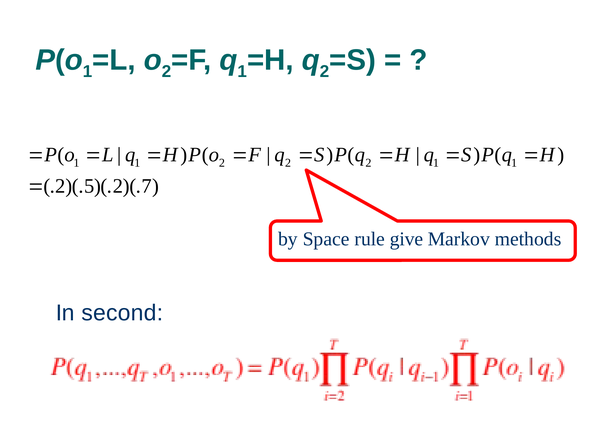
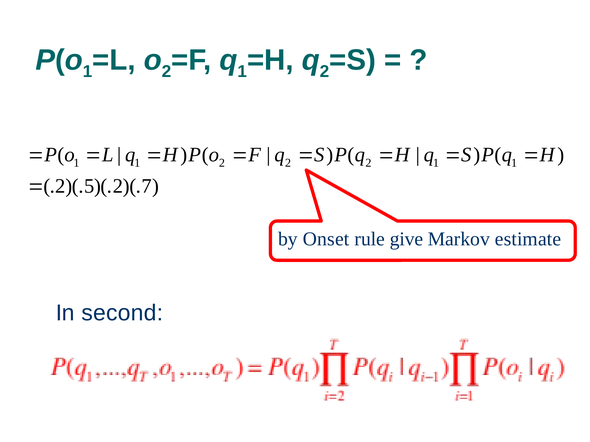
Space: Space -> Onset
methods: methods -> estimate
